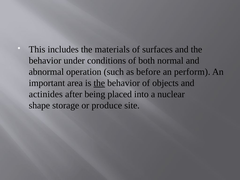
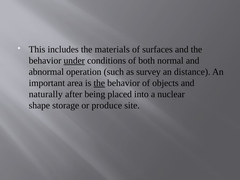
under underline: none -> present
before: before -> survey
perform: perform -> distance
actinides: actinides -> naturally
